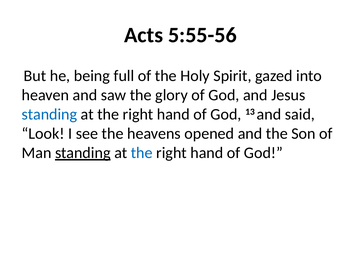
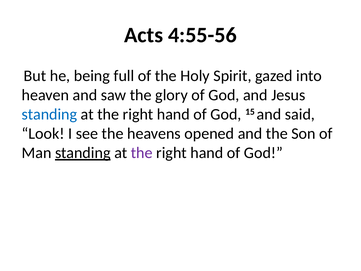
5:55-56: 5:55-56 -> 4:55-56
13: 13 -> 15
the at (142, 153) colour: blue -> purple
